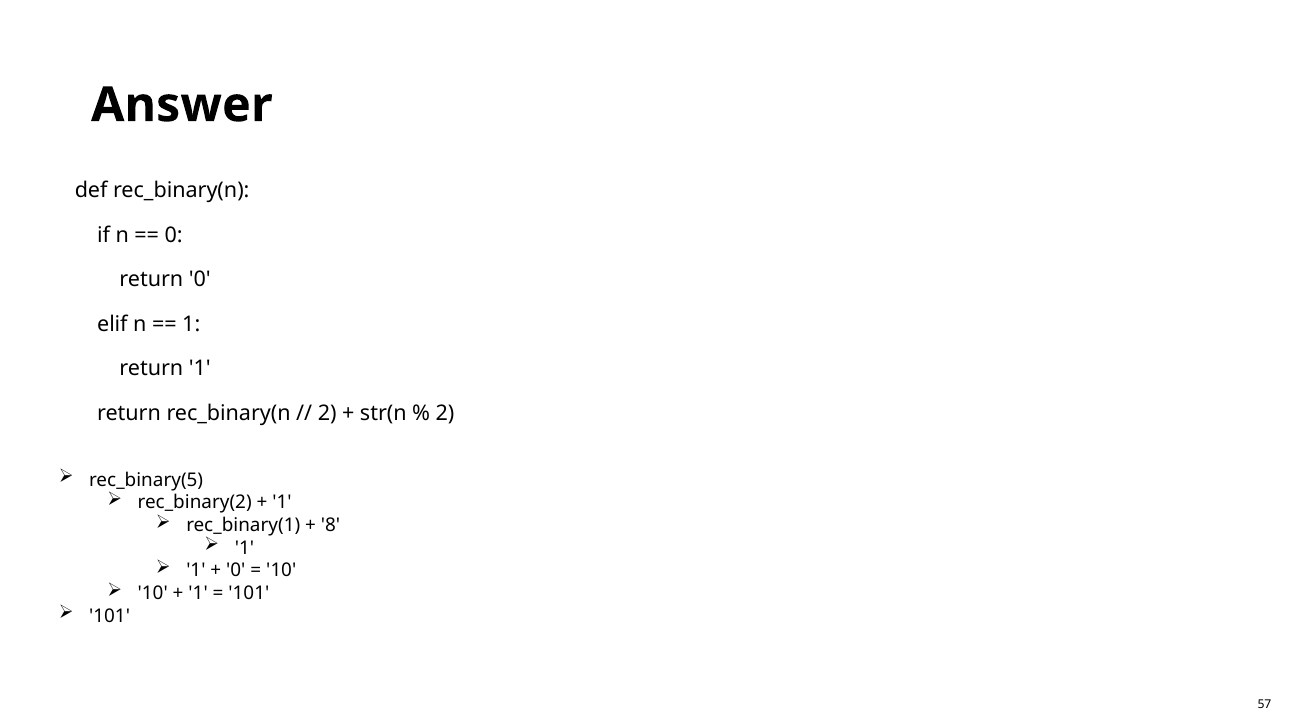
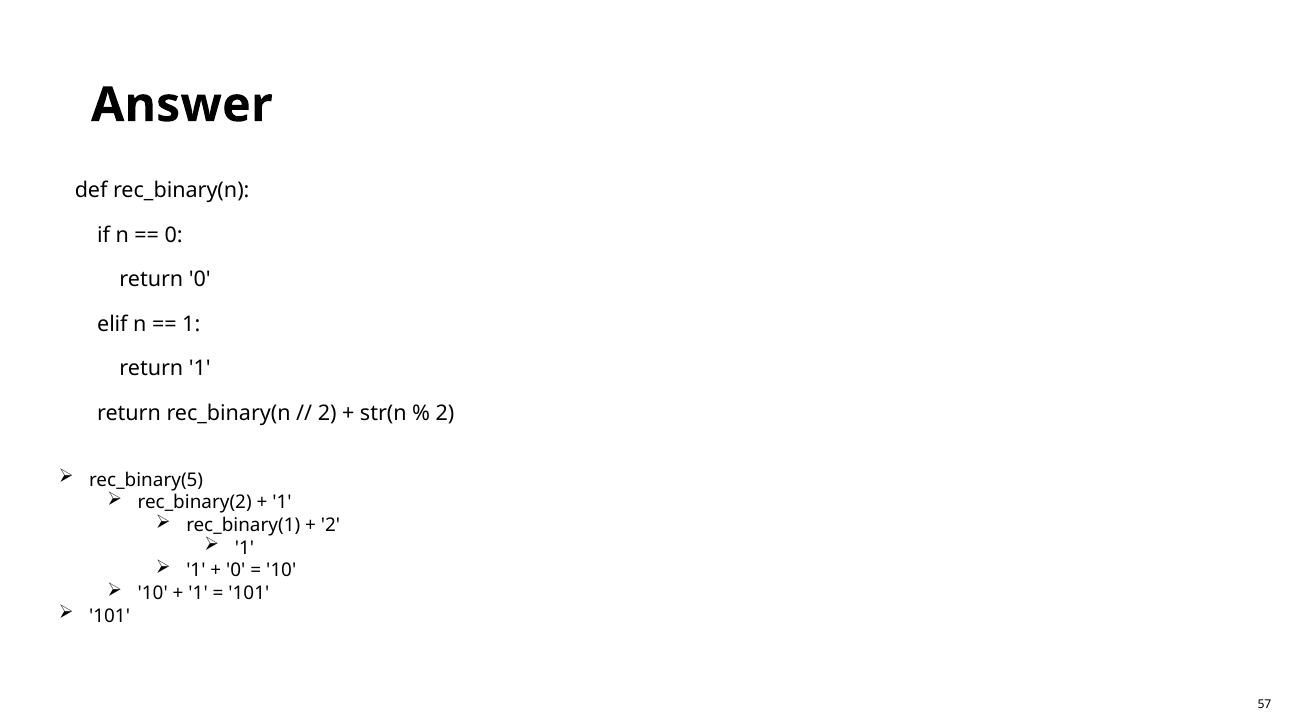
8 at (331, 525): 8 -> 2
